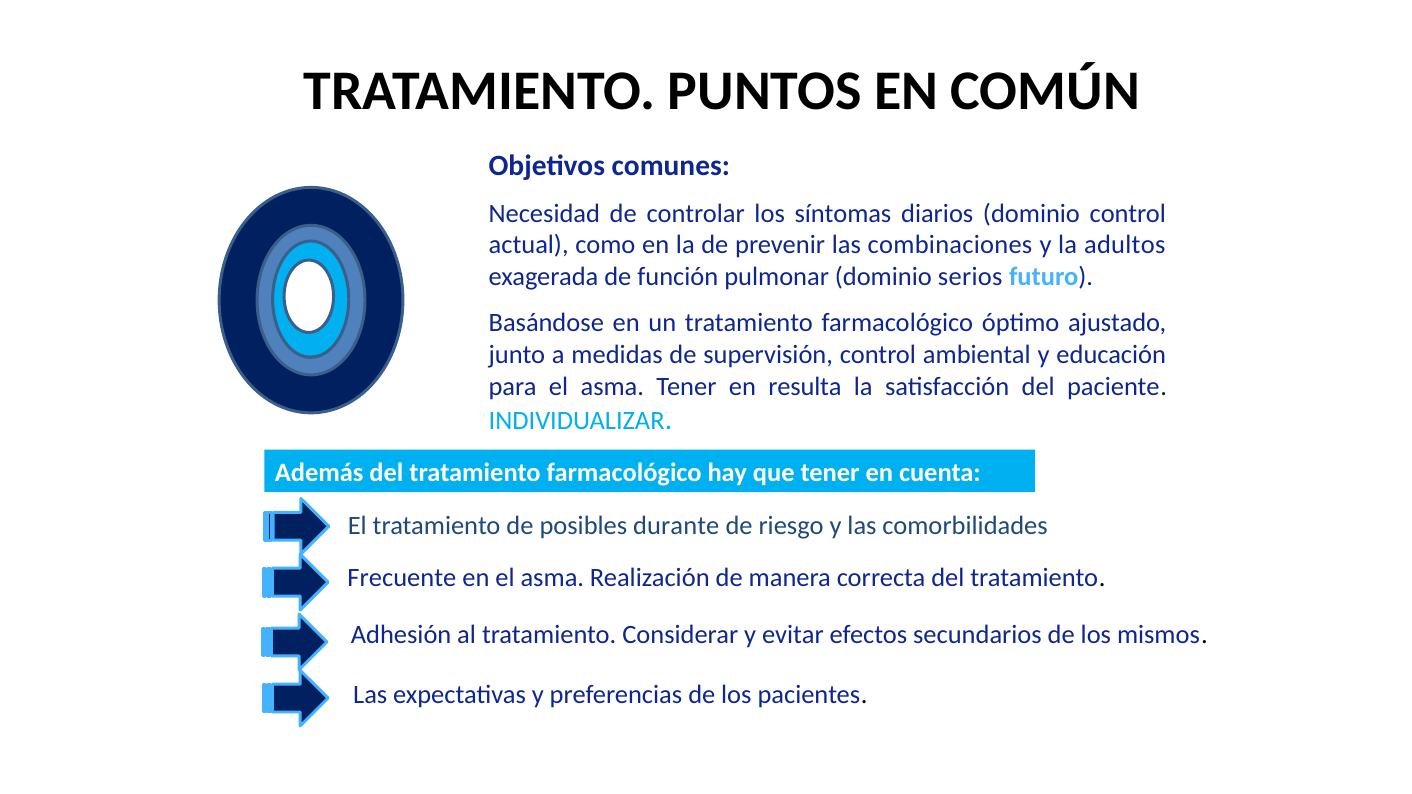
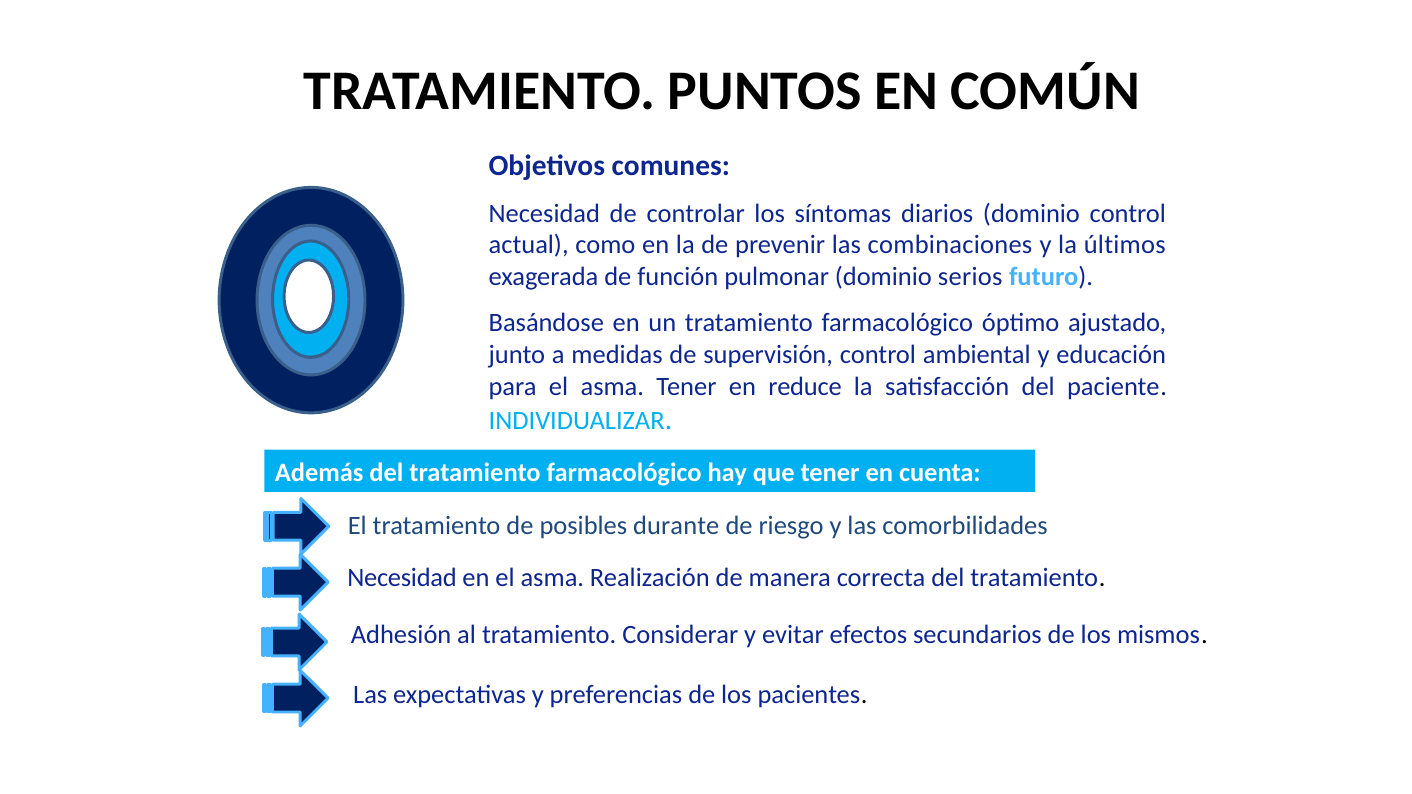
adultos: adultos -> últimos
resulta: resulta -> reduce
Frecuente at (402, 578): Frecuente -> Necesidad
